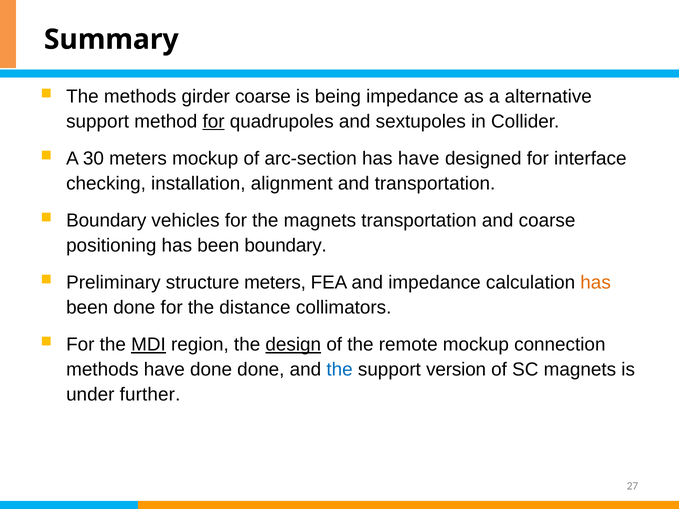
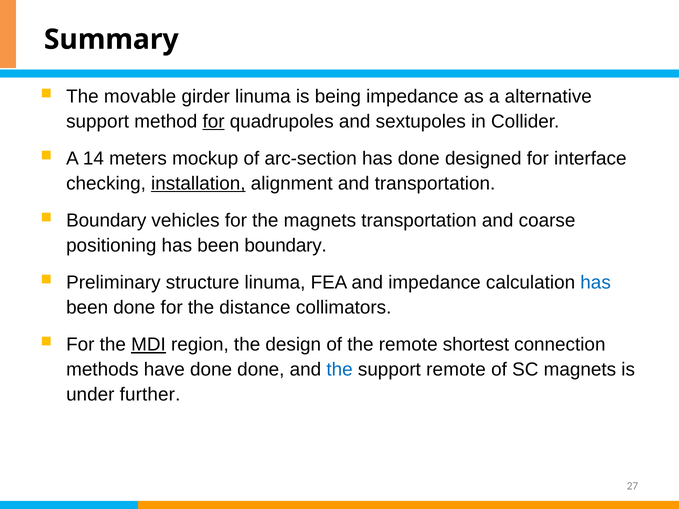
The methods: methods -> movable
girder coarse: coarse -> linuma
30: 30 -> 14
has have: have -> done
installation underline: none -> present
structure meters: meters -> linuma
has at (596, 283) colour: orange -> blue
design underline: present -> none
remote mockup: mockup -> shortest
support version: version -> remote
